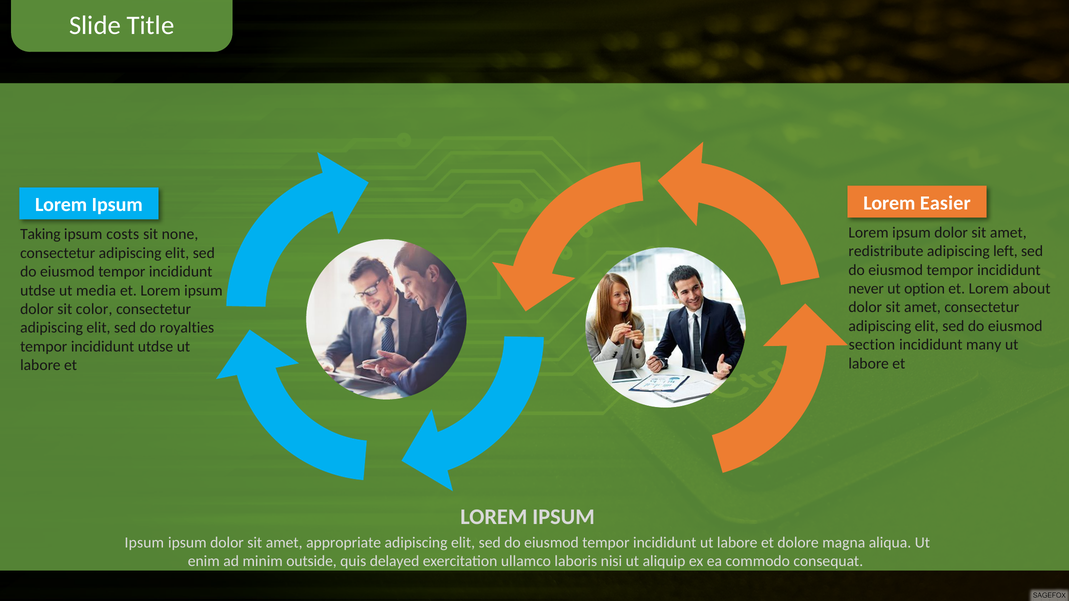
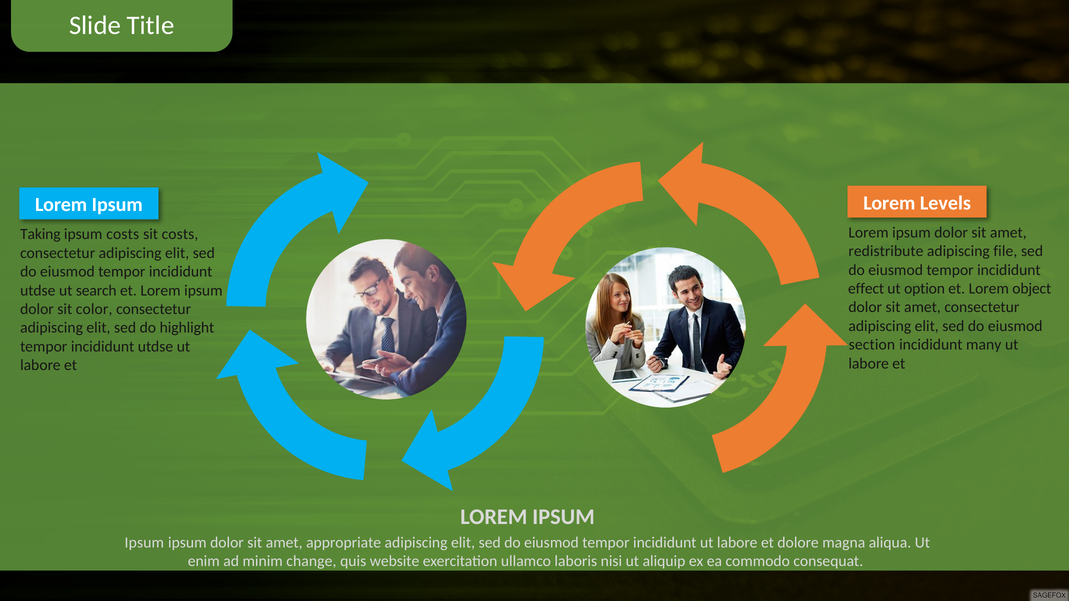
Easier: Easier -> Levels
sit none: none -> costs
left: left -> file
never: never -> effect
about: about -> object
media: media -> search
royalties: royalties -> highlight
outside: outside -> change
delayed: delayed -> website
